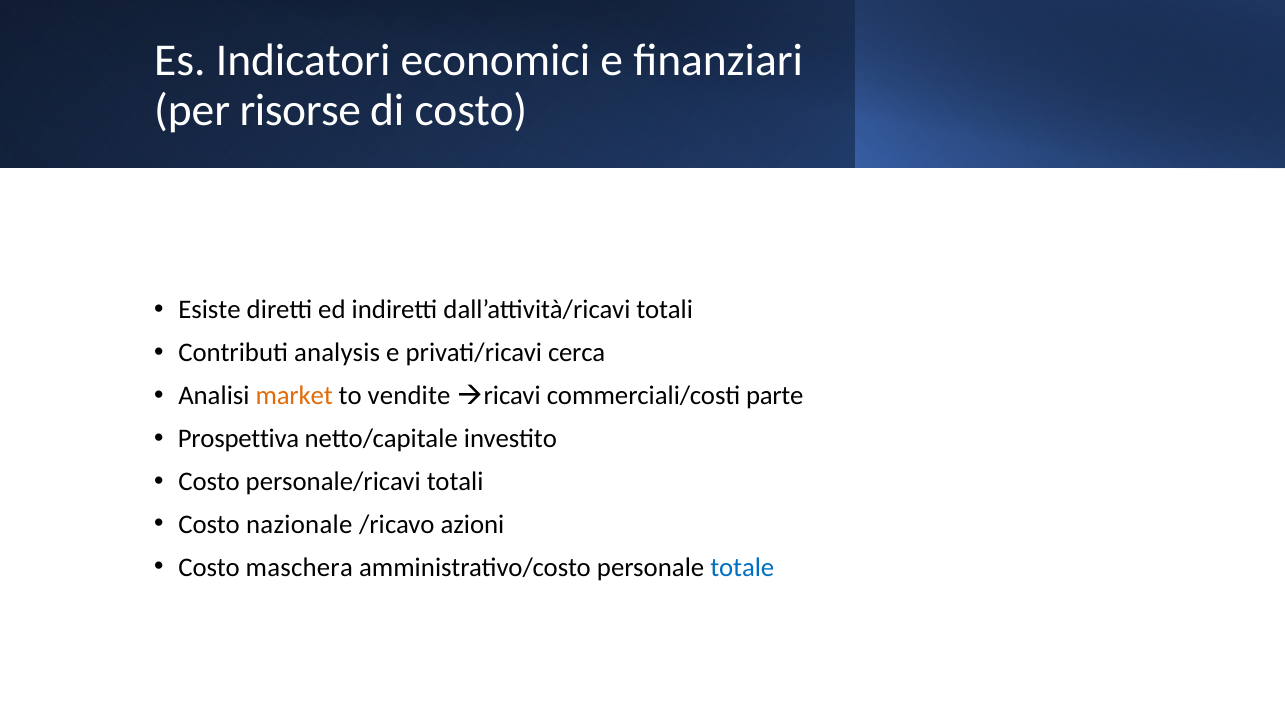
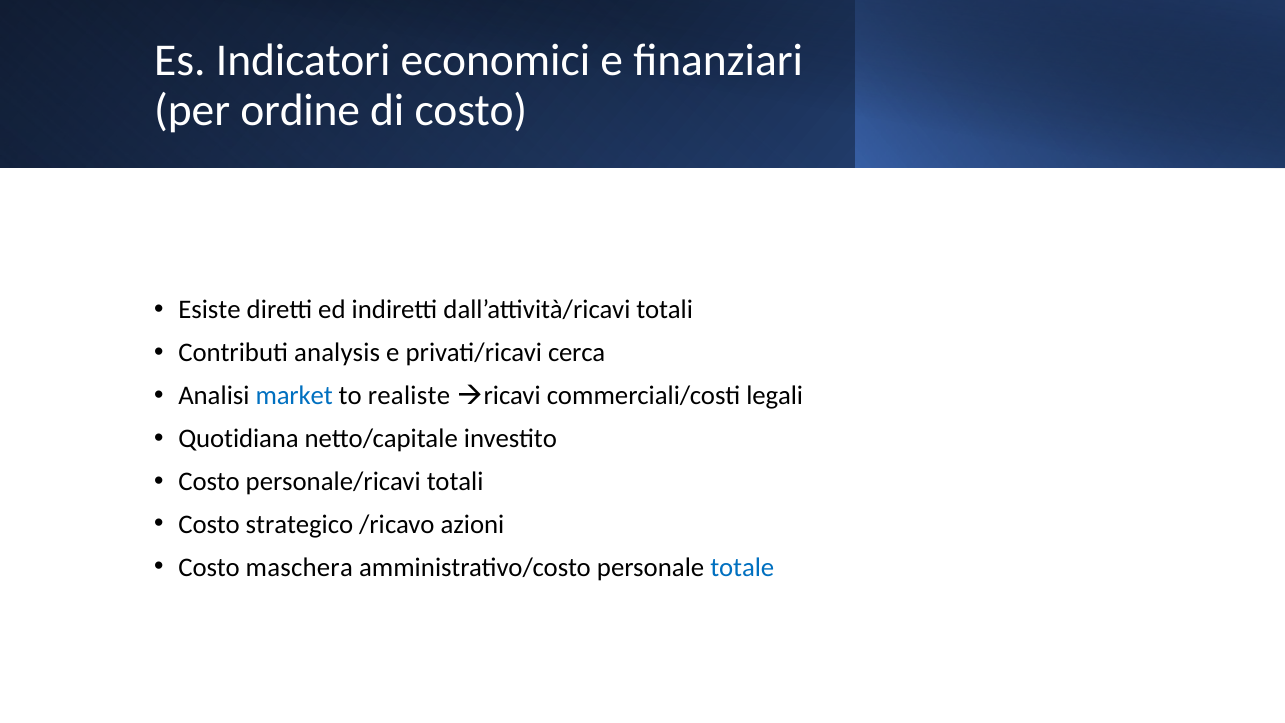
risorse: risorse -> ordine
market colour: orange -> blue
vendite: vendite -> realiste
parte: parte -> legali
Prospettiva: Prospettiva -> Quotidiana
nazionale: nazionale -> strategico
